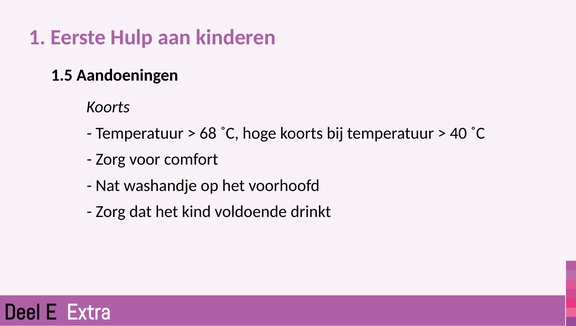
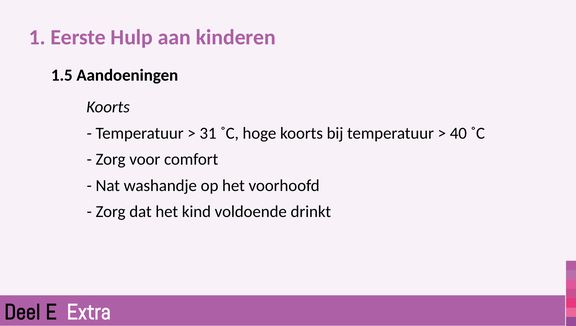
68: 68 -> 31
